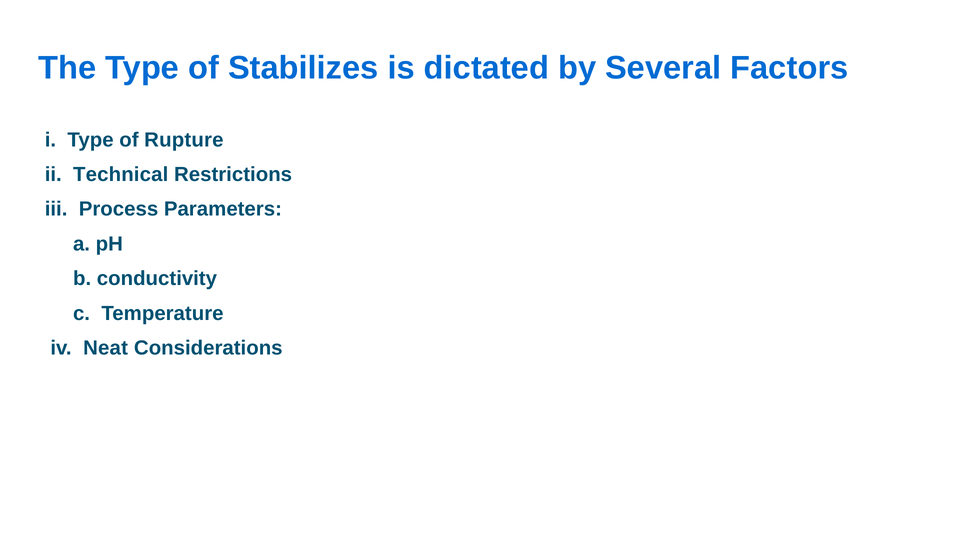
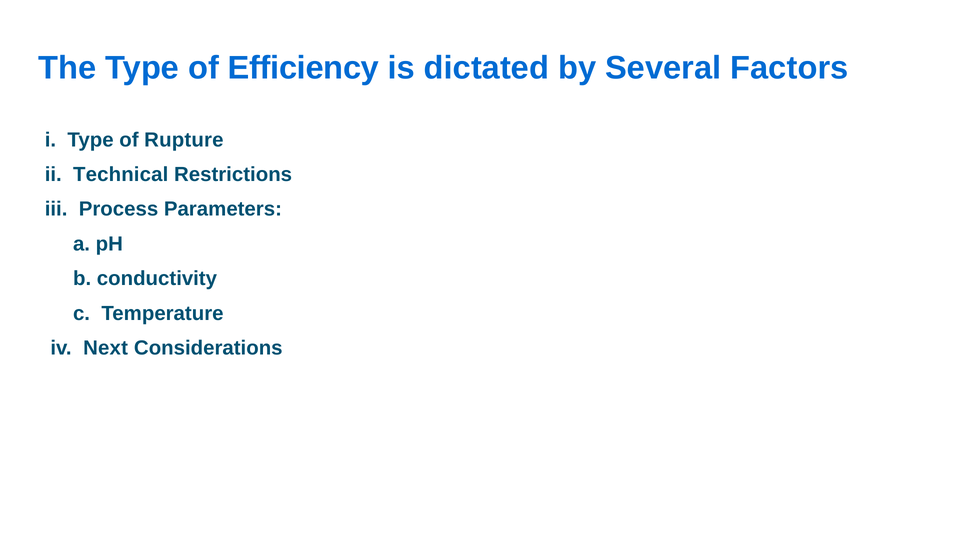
Stabilizes: Stabilizes -> Efficiency
Neat: Neat -> Next
